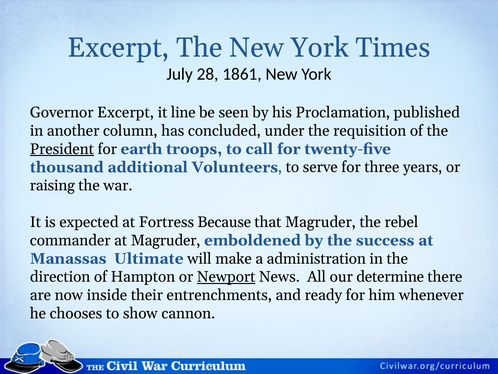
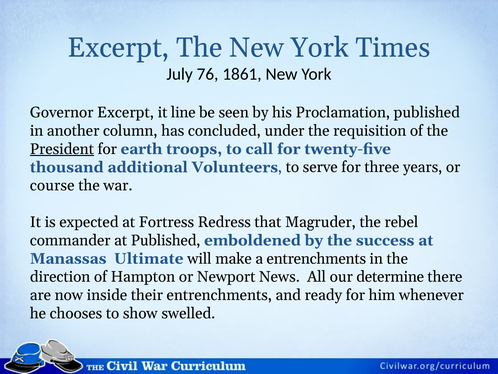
28: 28 -> 76
raising: raising -> course
Because: Because -> Redress
at Magruder: Magruder -> Published
a administration: administration -> entrenchments
Newport underline: present -> none
cannon: cannon -> swelled
